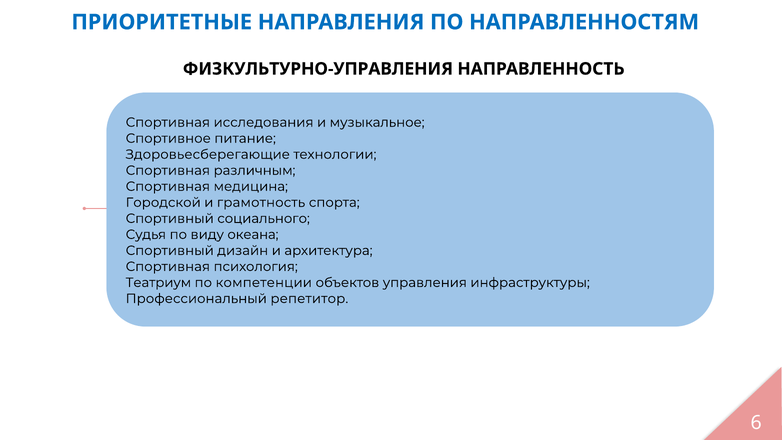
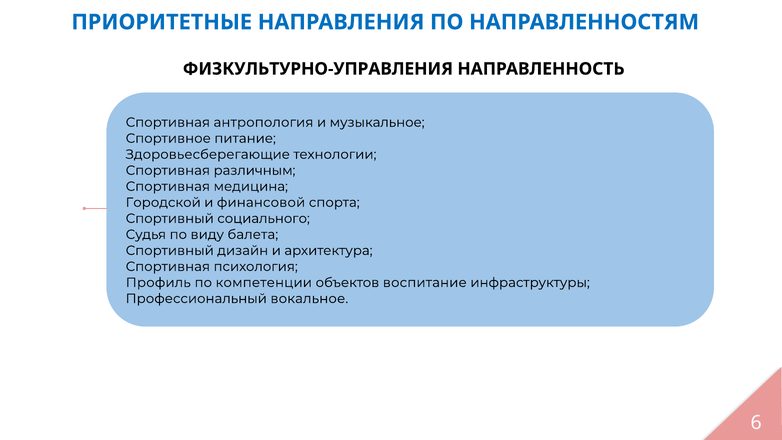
исследования: исследования -> антропология
грамотность: грамотность -> финансовой
океана: океана -> балета
Театриум: Театриум -> Профиль
управления: управления -> воспитание
репетитор: репетитор -> вокальное
